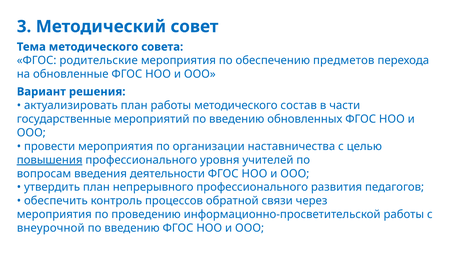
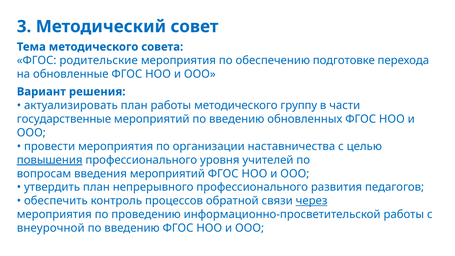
предметов: предметов -> подготовке
состав: состав -> группу
введения деятельности: деятельности -> мероприятий
через underline: none -> present
